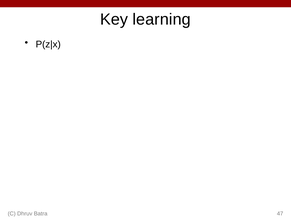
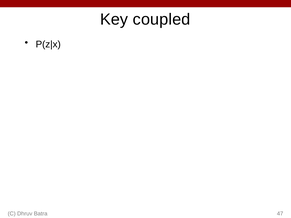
learning: learning -> coupled
